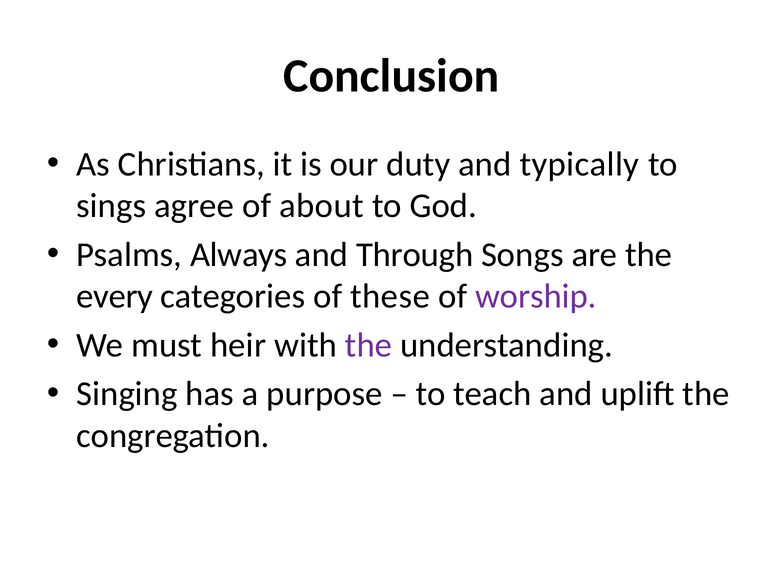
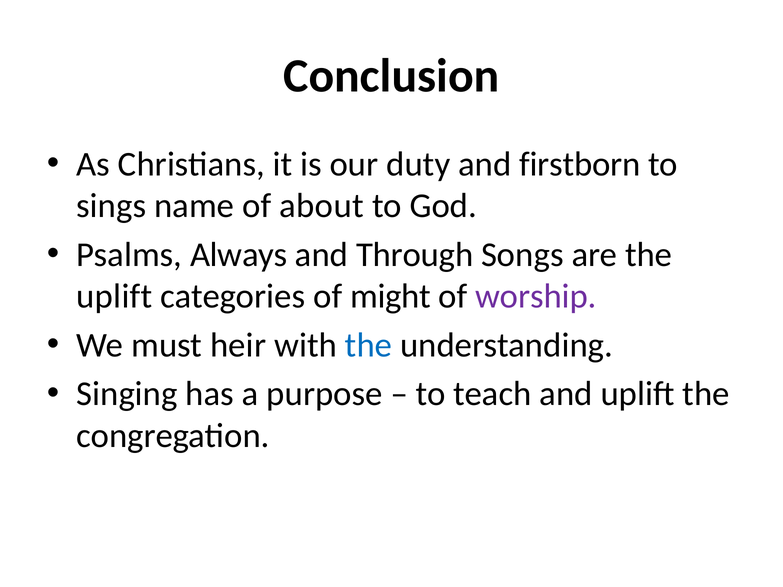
typically: typically -> firstborn
agree: agree -> name
every at (115, 297): every -> uplift
these: these -> might
the at (368, 345) colour: purple -> blue
